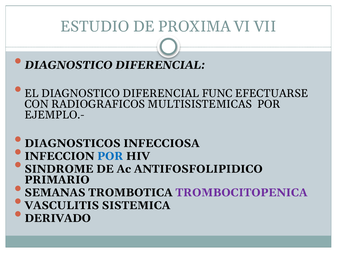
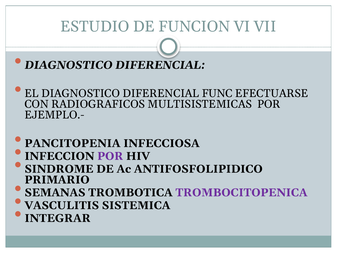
PROXIMA: PROXIMA -> FUNCION
DIAGNOSTICOS: DIAGNOSTICOS -> PANCITOPENIA
POR at (110, 156) colour: blue -> purple
DERIVADO: DERIVADO -> INTEGRAR
